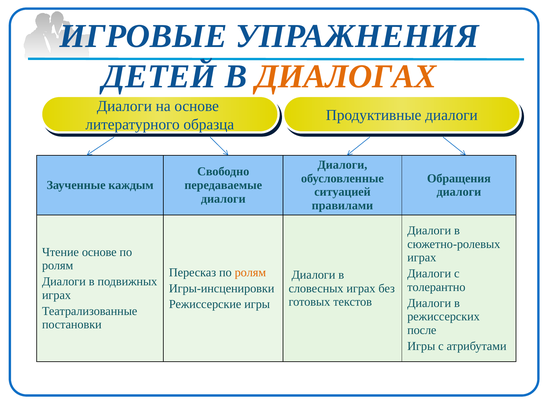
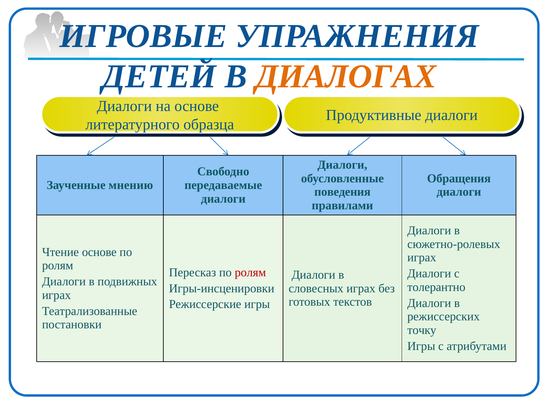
каждым: каждым -> мнению
ситуацией: ситуацией -> поведения
ролям at (250, 272) colour: orange -> red
после: после -> точку
